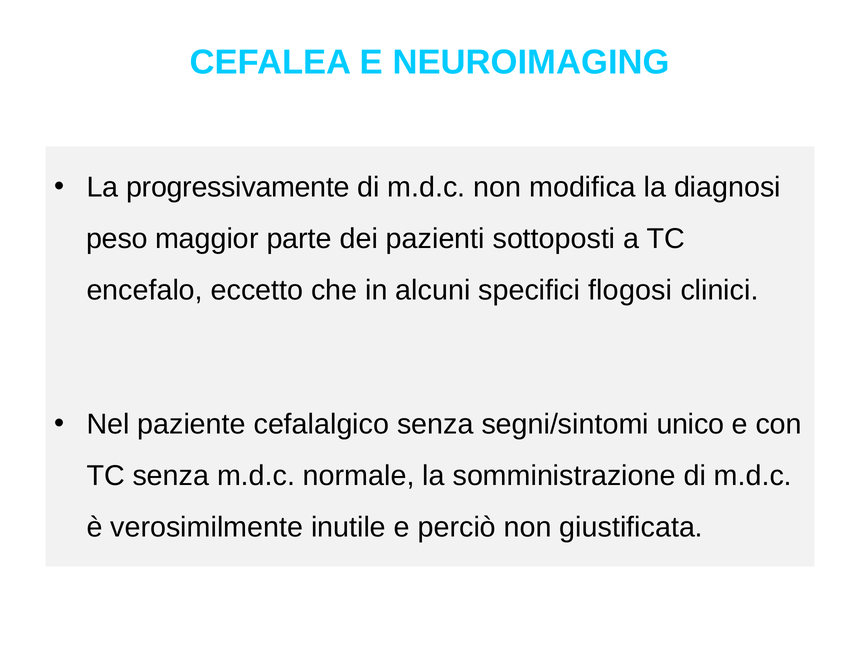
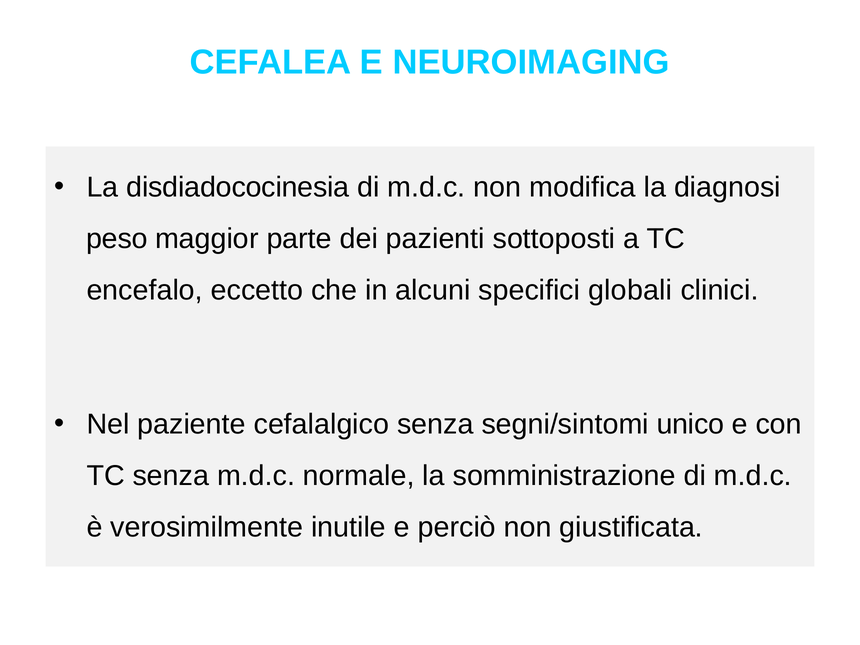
progressivamente: progressivamente -> disdiadococinesia
flogosi: flogosi -> globali
